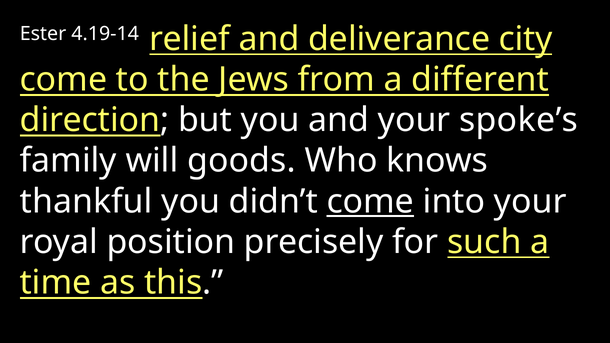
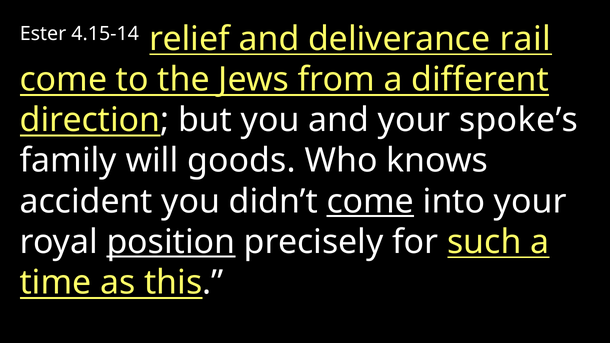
4.19-14: 4.19-14 -> 4.15-14
city: city -> rail
thankful: thankful -> accident
position underline: none -> present
